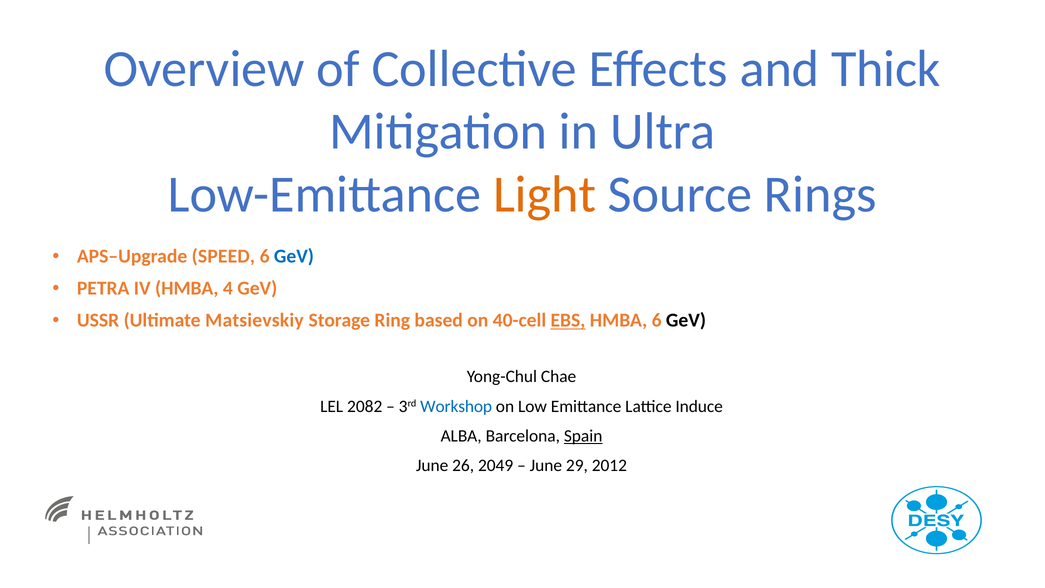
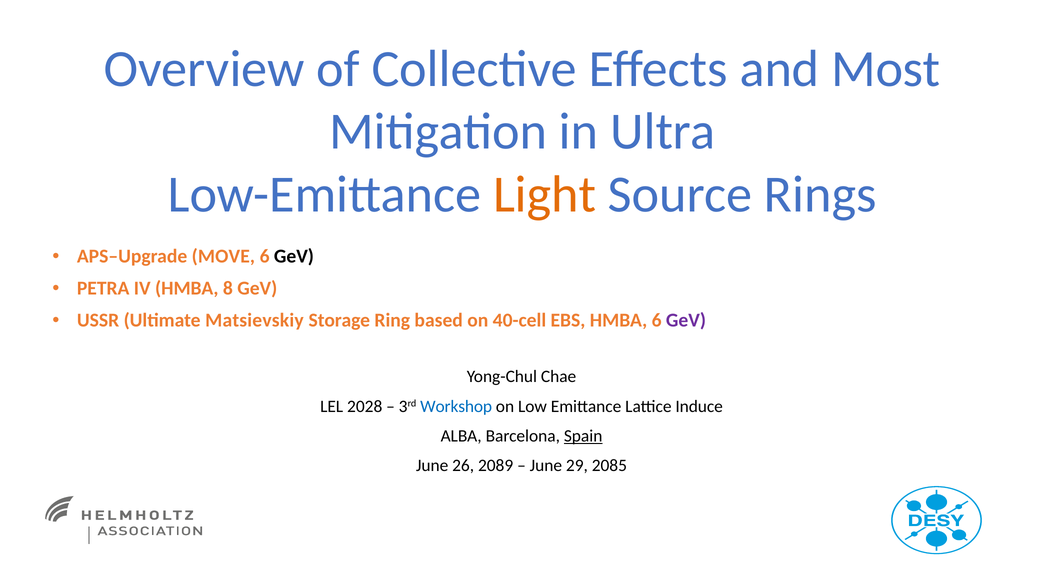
Thick: Thick -> Most
SPEED: SPEED -> MOVE
GeV at (294, 256) colour: blue -> black
4: 4 -> 8
EBS underline: present -> none
GeV at (686, 320) colour: black -> purple
2082: 2082 -> 2028
2049: 2049 -> 2089
2012: 2012 -> 2085
